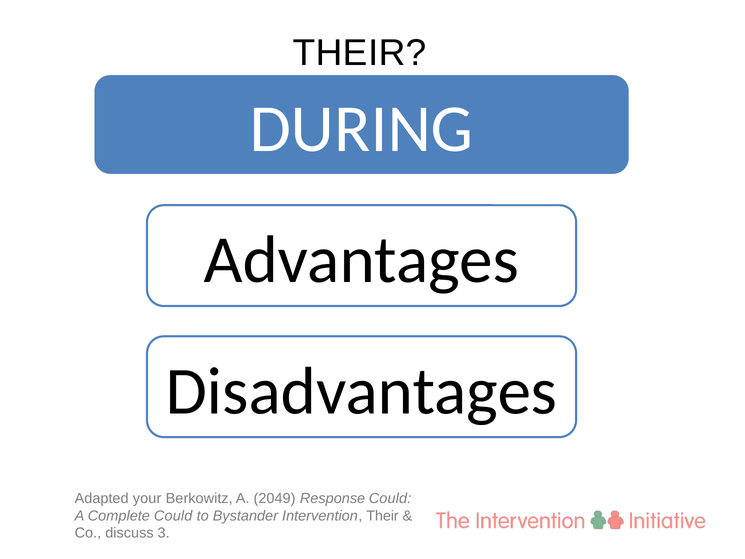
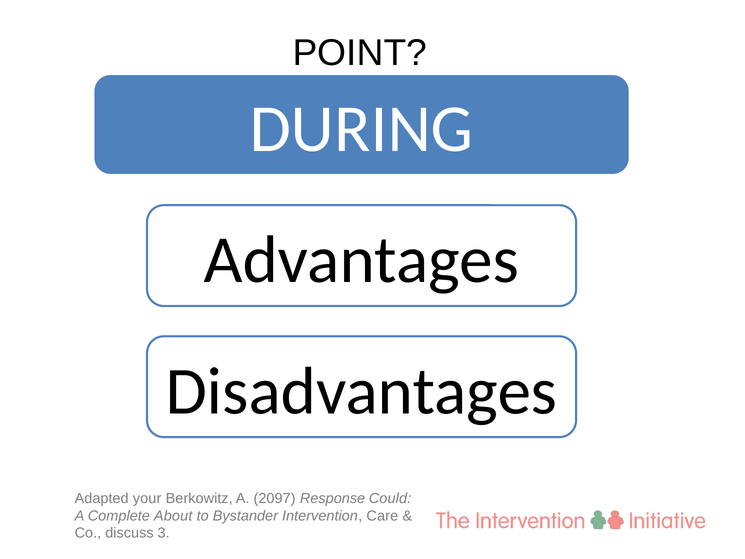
THEIR at (360, 53): THEIR -> POINT
2049: 2049 -> 2097
Complete Could: Could -> About
Intervention Their: Their -> Care
